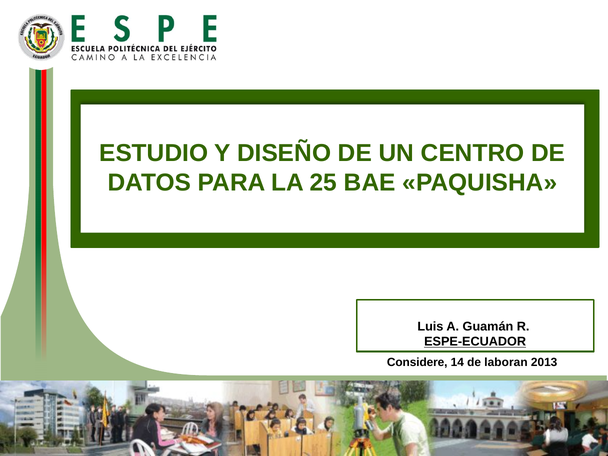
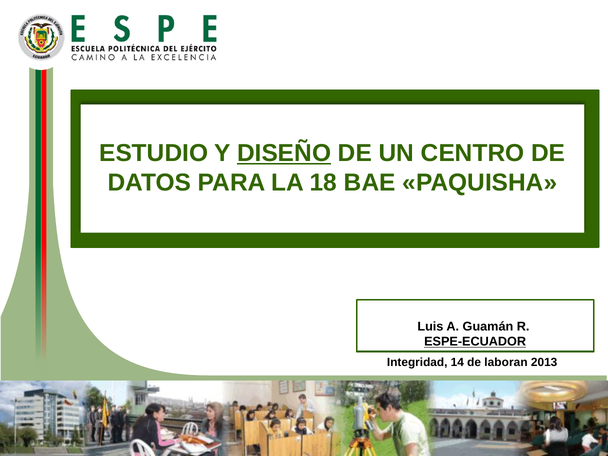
DISEÑO underline: none -> present
25: 25 -> 18
Considere: Considere -> Integridad
